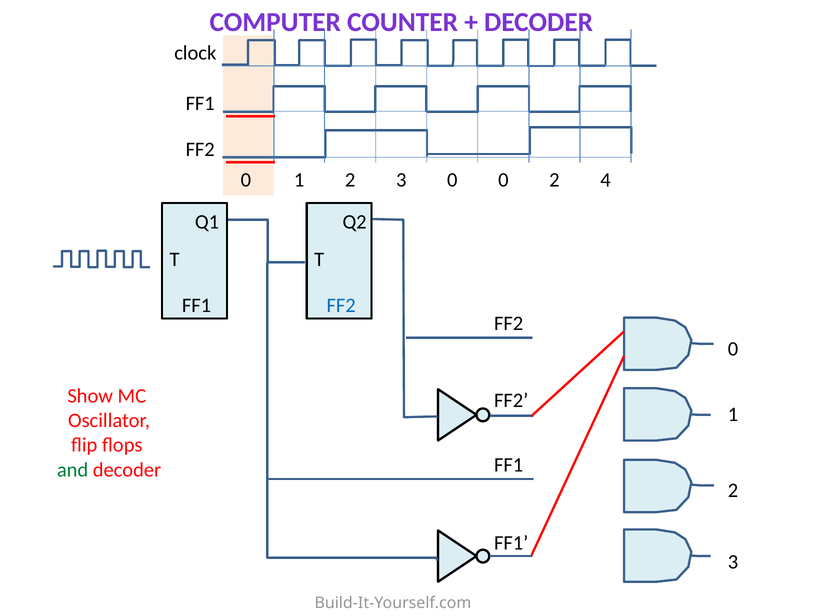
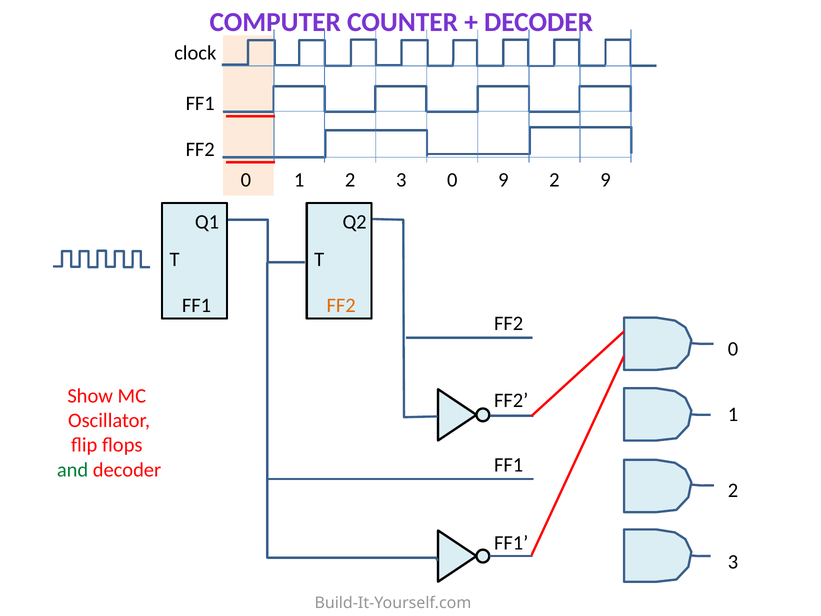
0 0: 0 -> 9
2 4: 4 -> 9
FF2 at (341, 305) colour: blue -> orange
